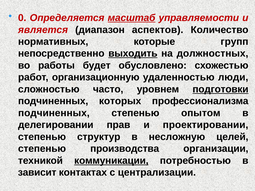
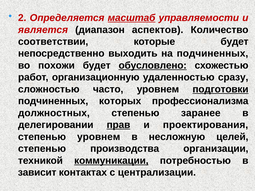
0: 0 -> 2
нормативных: нормативных -> соответствии
которые групп: групп -> будет
выходить underline: present -> none
на должностных: должностных -> подчиненных
работы: работы -> похожи
обусловлено underline: none -> present
люди: люди -> сразу
подчиненных at (54, 113): подчиненных -> должностных
опытом: опытом -> заранее
прав underline: none -> present
проектировании: проектировании -> проектирования
степенью структур: структур -> уровнем
